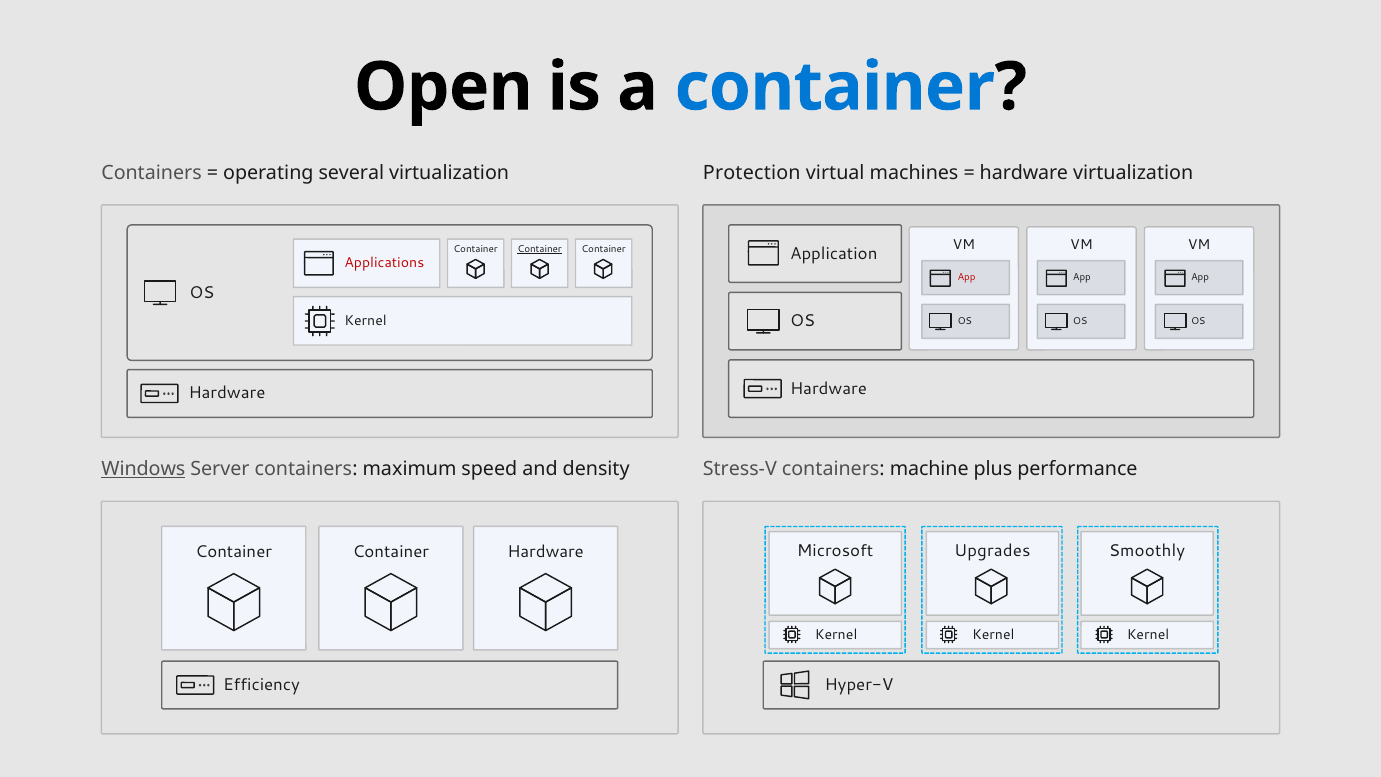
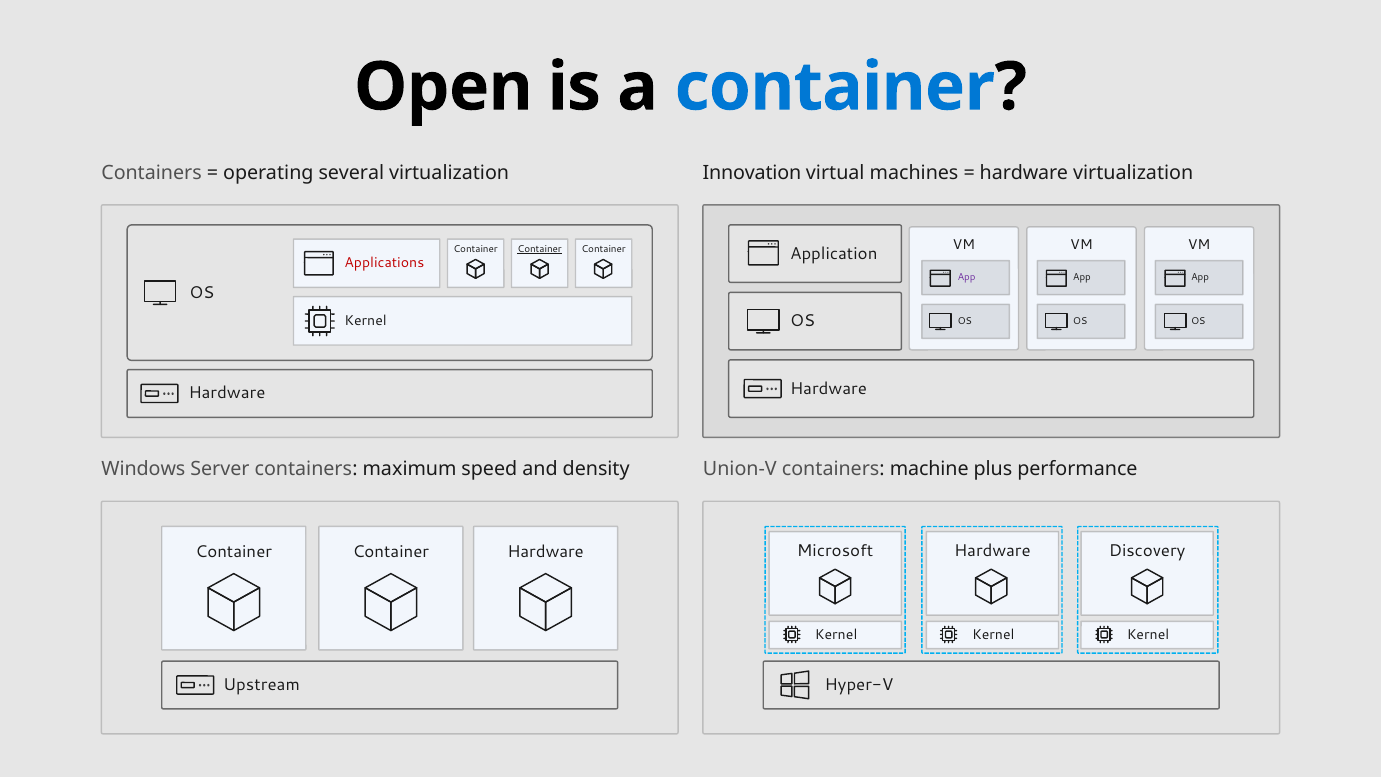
Protection: Protection -> Innovation
App at (967, 277) colour: red -> purple
Windows underline: present -> none
Stress-V: Stress-V -> Union-V
Upgrades at (992, 551): Upgrades -> Hardware
Smoothly: Smoothly -> Discovery
Efficiency: Efficiency -> Upstream
